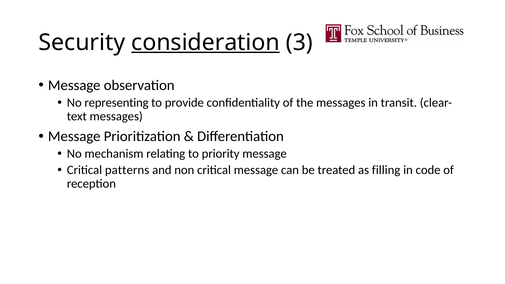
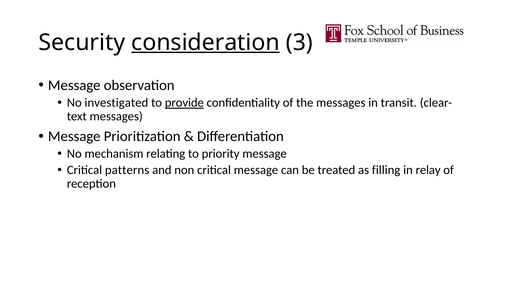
representing: representing -> investigated
provide underline: none -> present
code: code -> relay
